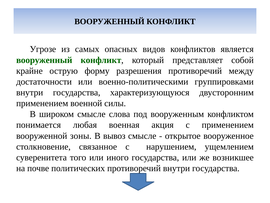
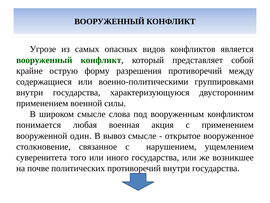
достаточности: достаточности -> содержащиеся
зоны: зоны -> один
